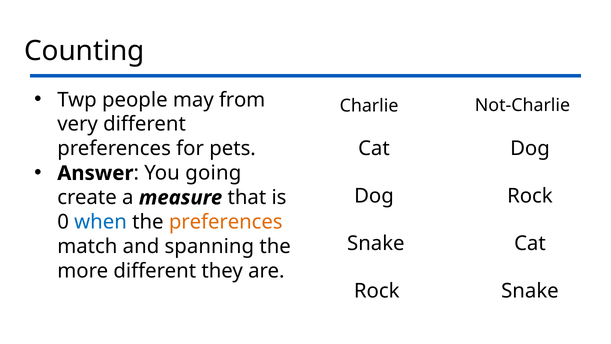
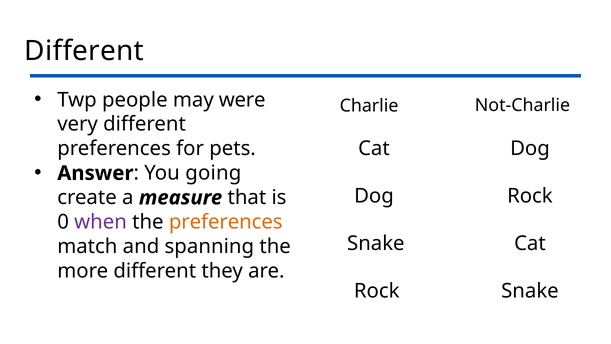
Counting at (84, 51): Counting -> Different
from: from -> were
when colour: blue -> purple
